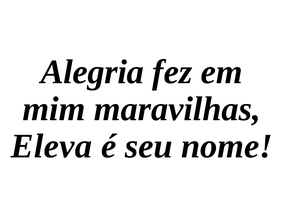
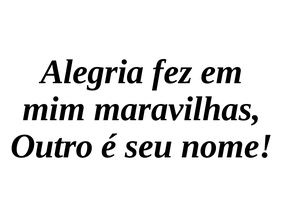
Eleva: Eleva -> Outro
